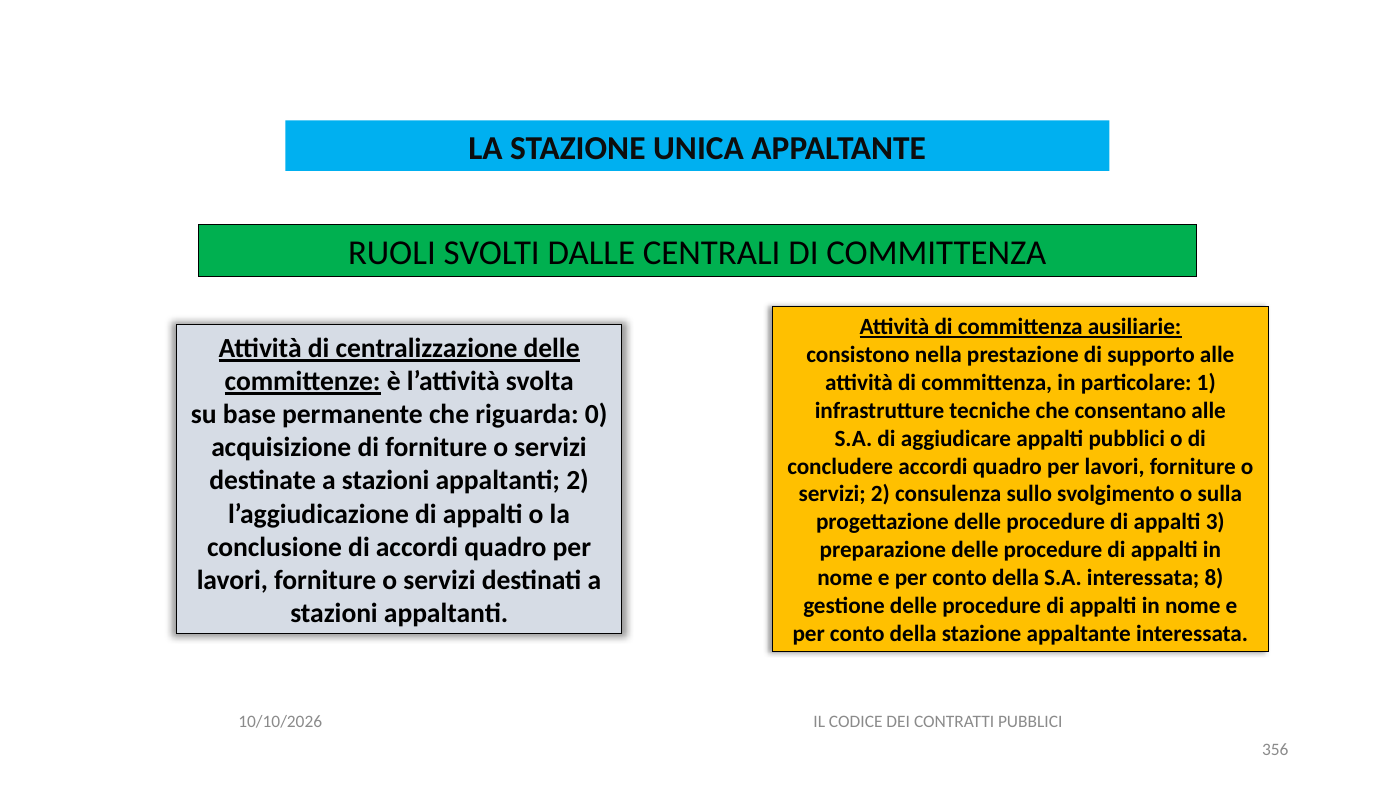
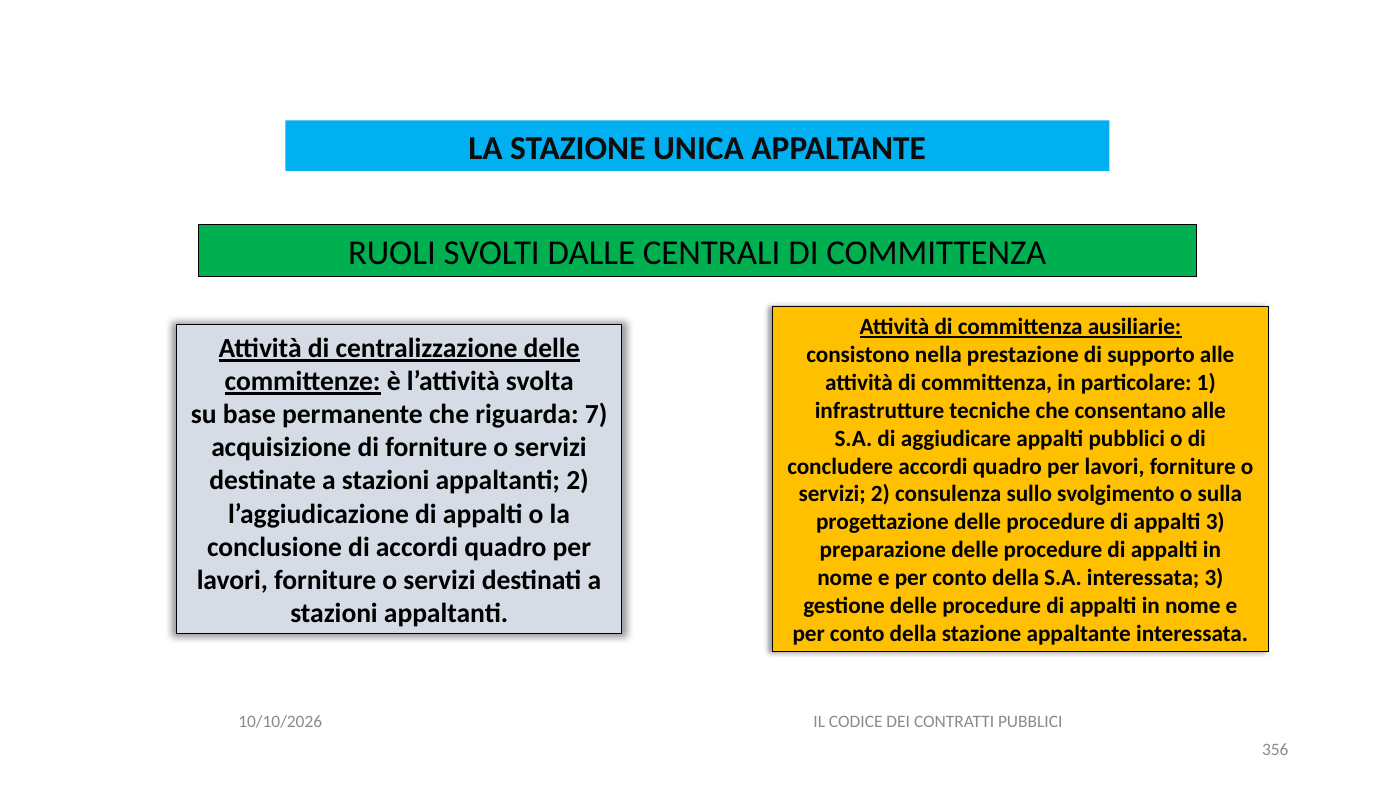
0: 0 -> 7
interessata 8: 8 -> 3
